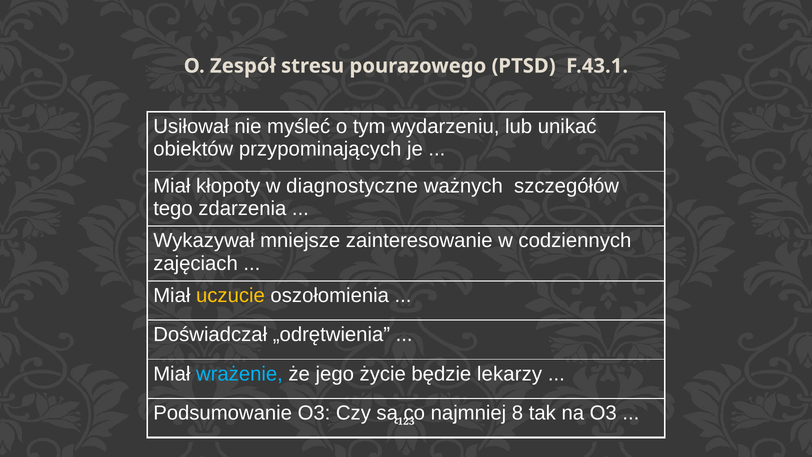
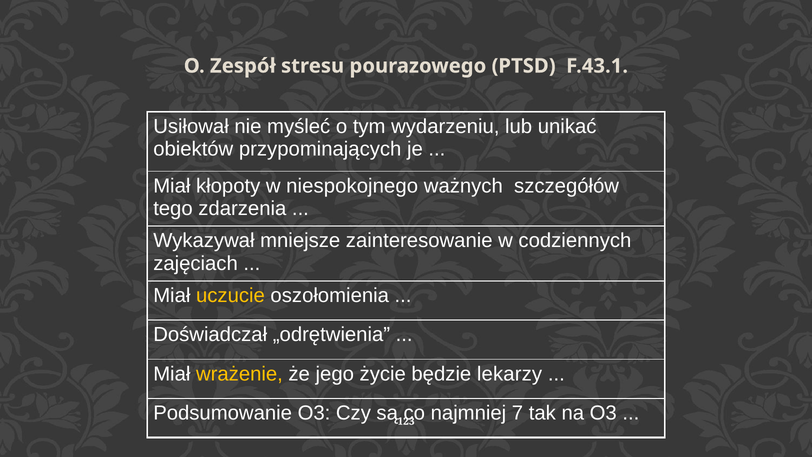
diagnostyczne: diagnostyczne -> niespokojnego
wrażenie colour: light blue -> yellow
8: 8 -> 7
